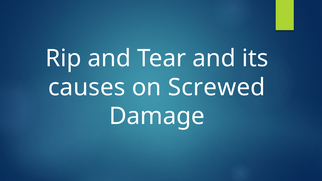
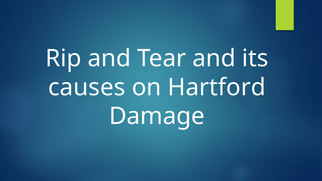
Screwed: Screwed -> Hartford
